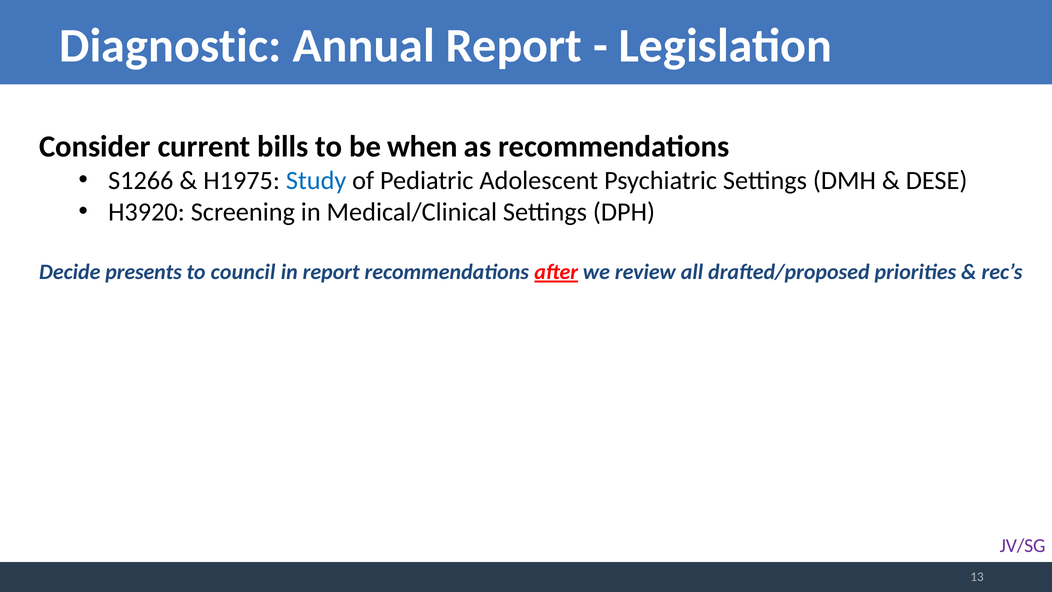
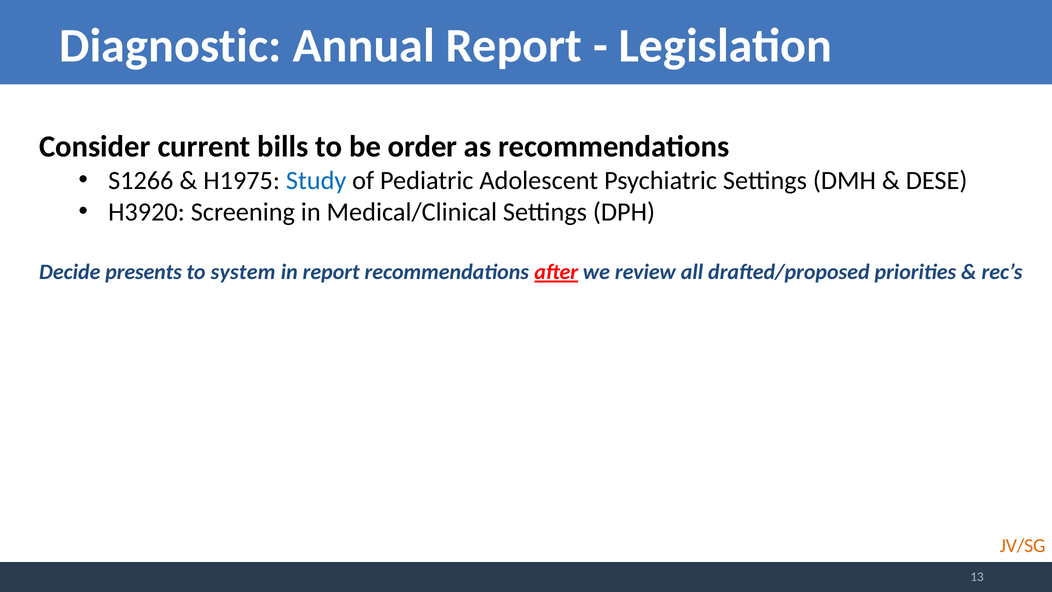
when: when -> order
council: council -> system
JV/SG colour: purple -> orange
